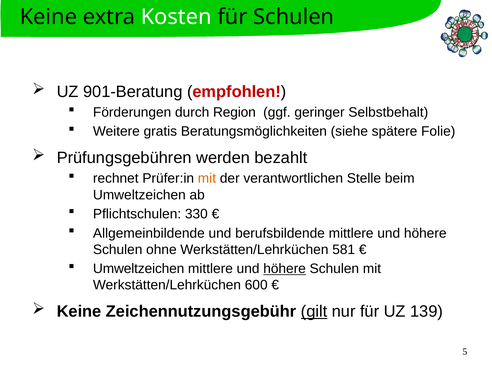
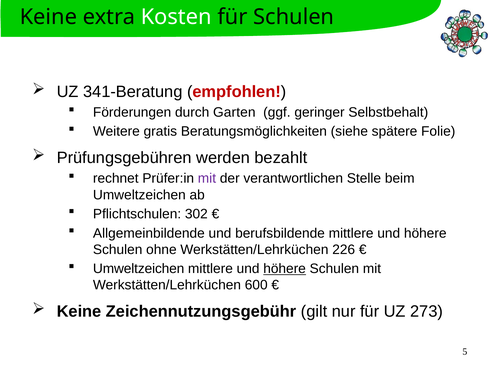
901-Beratung: 901-Beratung -> 341-Beratung
Region: Region -> Garten
mit at (207, 178) colour: orange -> purple
330: 330 -> 302
581: 581 -> 226
gilt underline: present -> none
139: 139 -> 273
